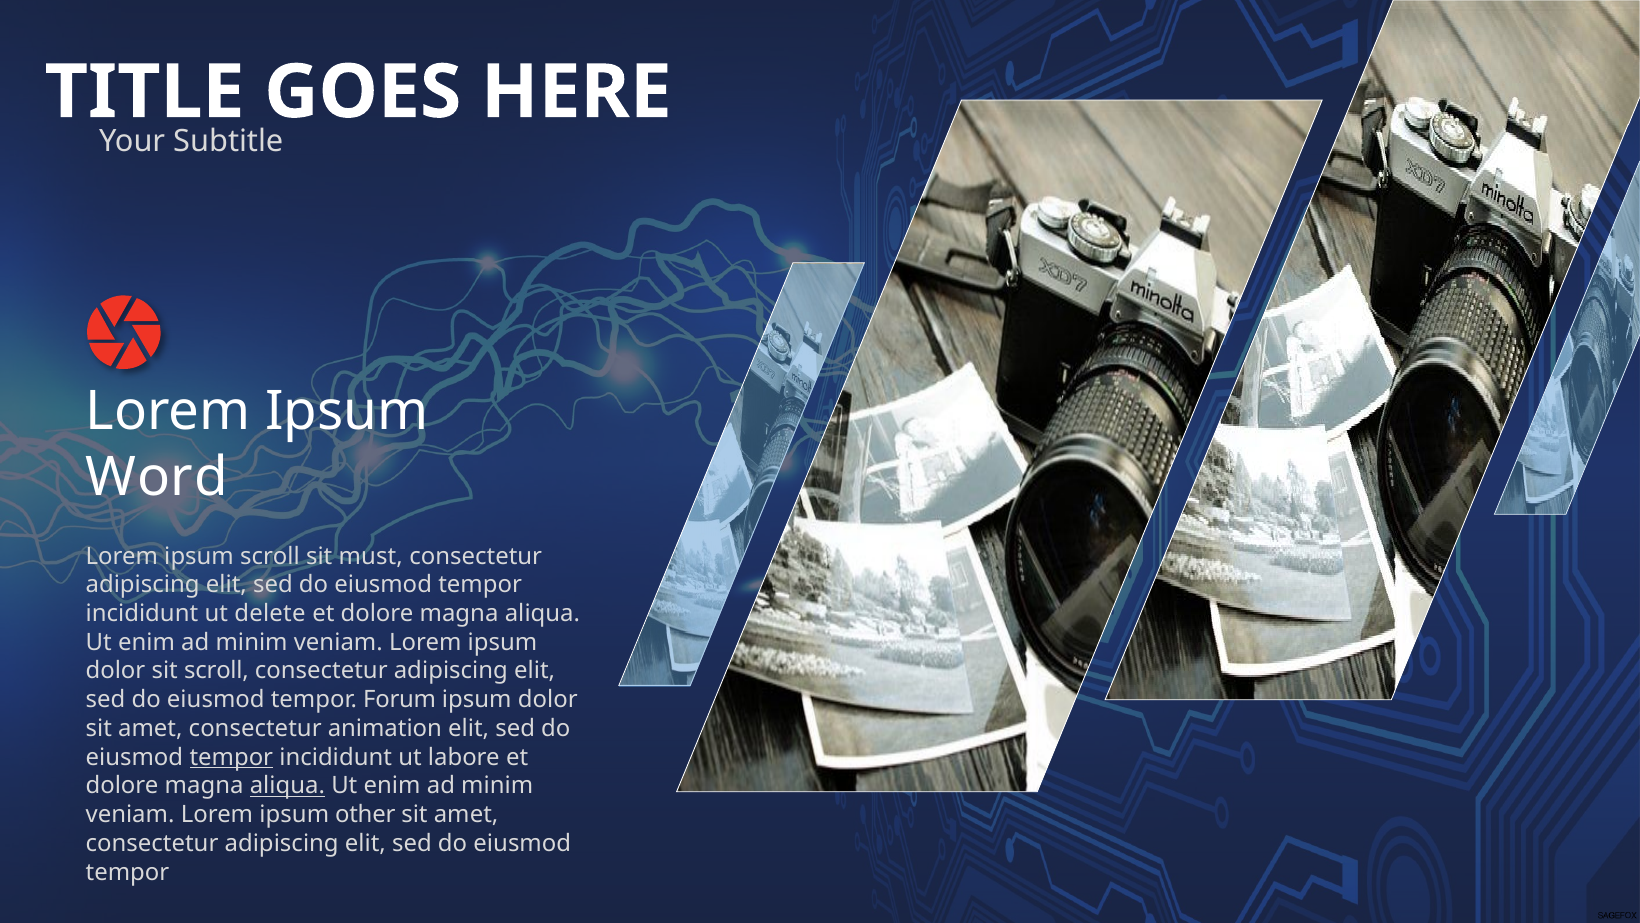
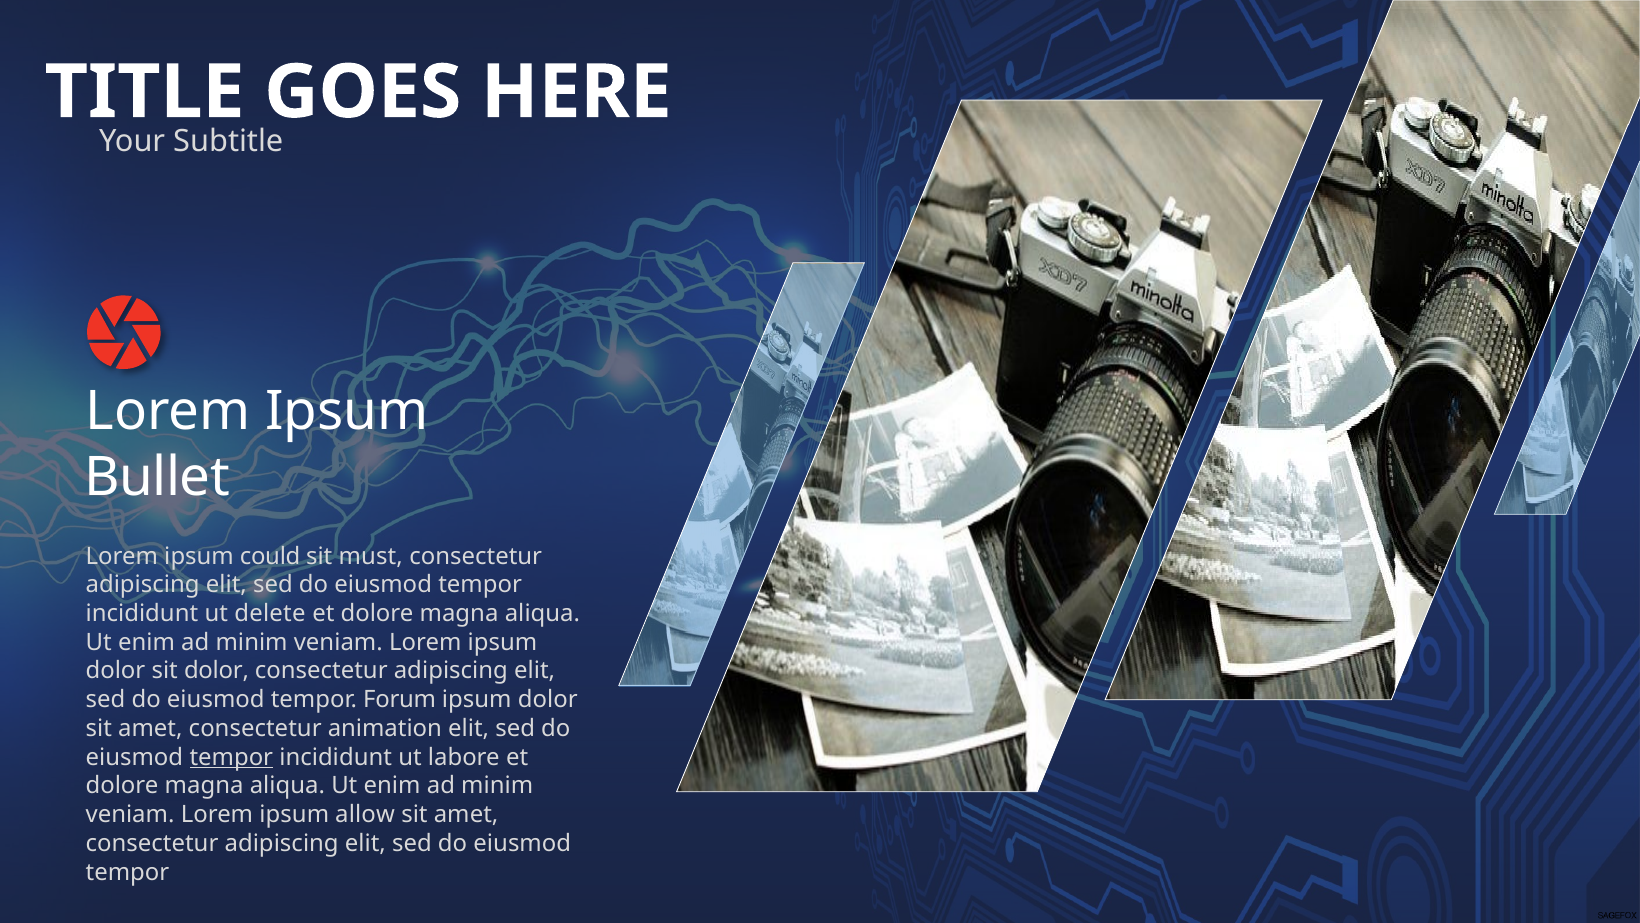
Word: Word -> Bullet
ipsum scroll: scroll -> could
sit scroll: scroll -> dolor
aliqua at (287, 786) underline: present -> none
other: other -> allow
